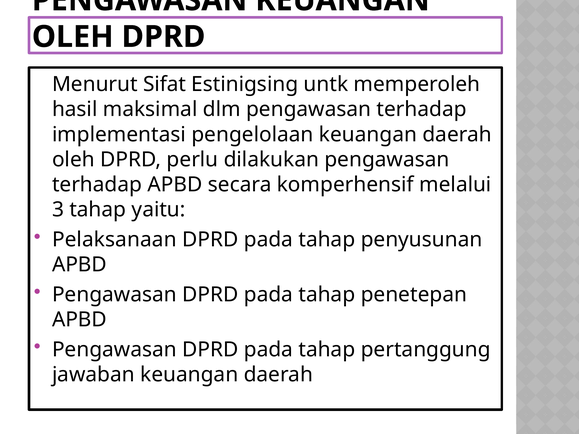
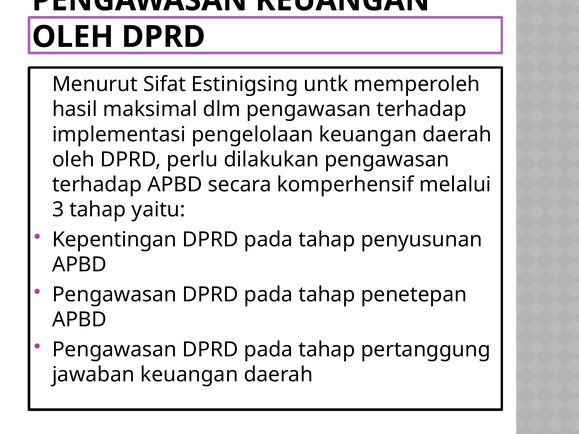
Pelaksanaan: Pelaksanaan -> Kepentingan
